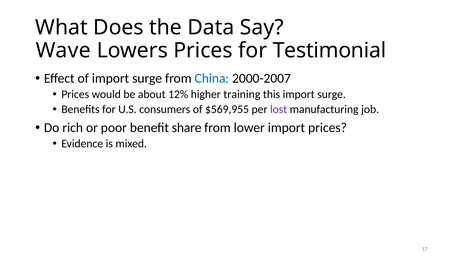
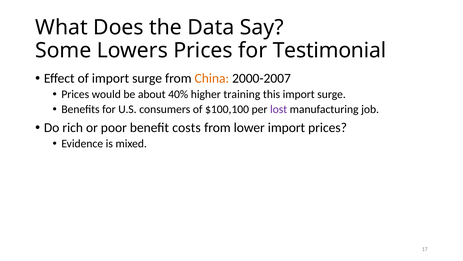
Wave: Wave -> Some
China colour: blue -> orange
12%: 12% -> 40%
$569,955: $569,955 -> $100,100
share: share -> costs
